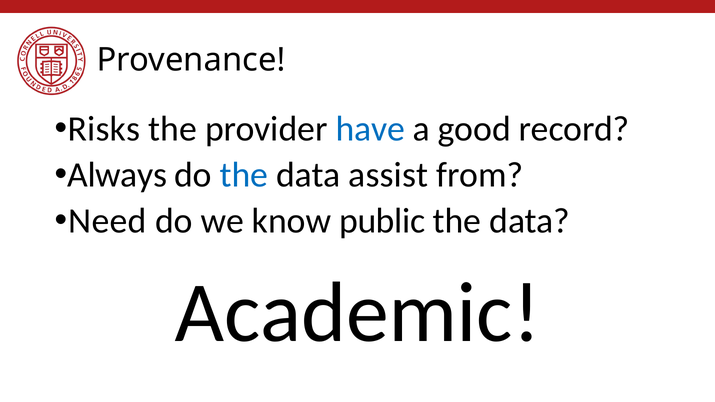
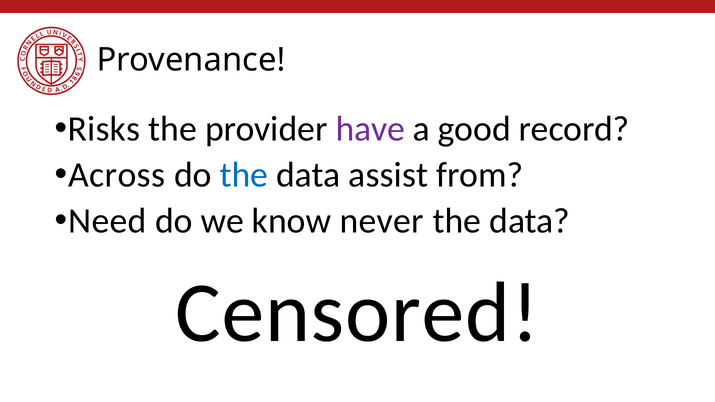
have colour: blue -> purple
Always: Always -> Across
public: public -> never
Academic: Academic -> Censored
